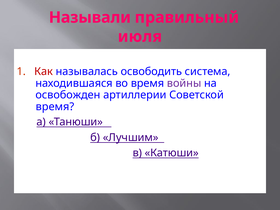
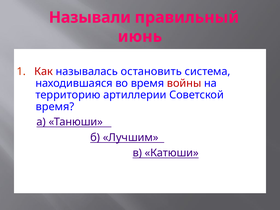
июля: июля -> июнь
освободить: освободить -> остановить
войны colour: purple -> red
освобожден: освобожден -> территорию
